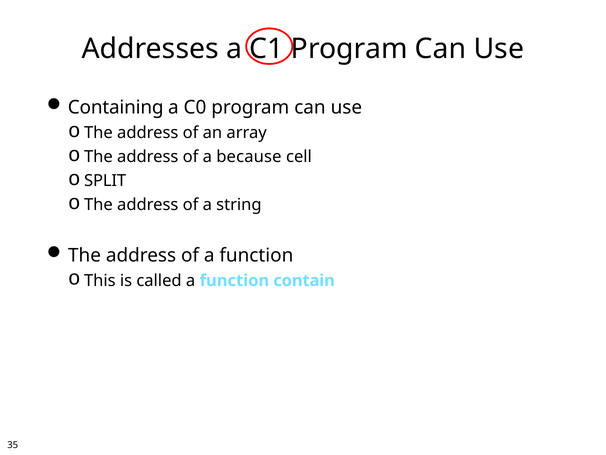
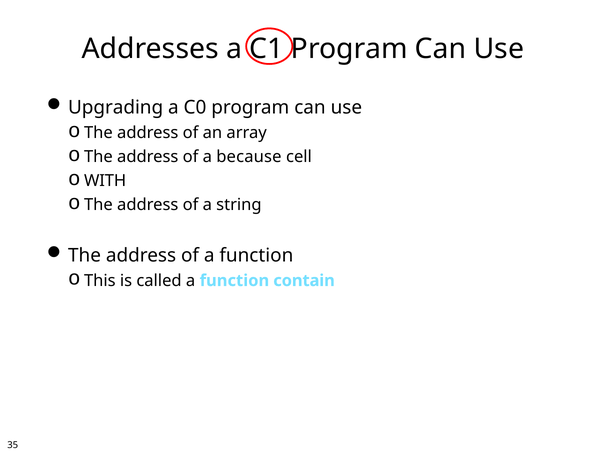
Containing: Containing -> Upgrading
SPLIT: SPLIT -> WITH
